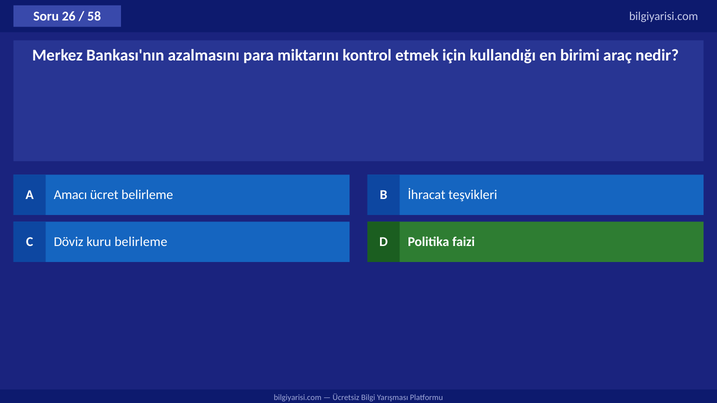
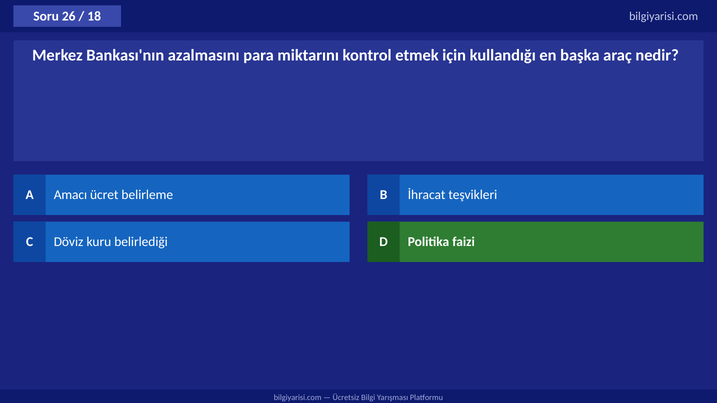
58: 58 -> 18
birimi: birimi -> başka
kuru belirleme: belirleme -> belirlediği
